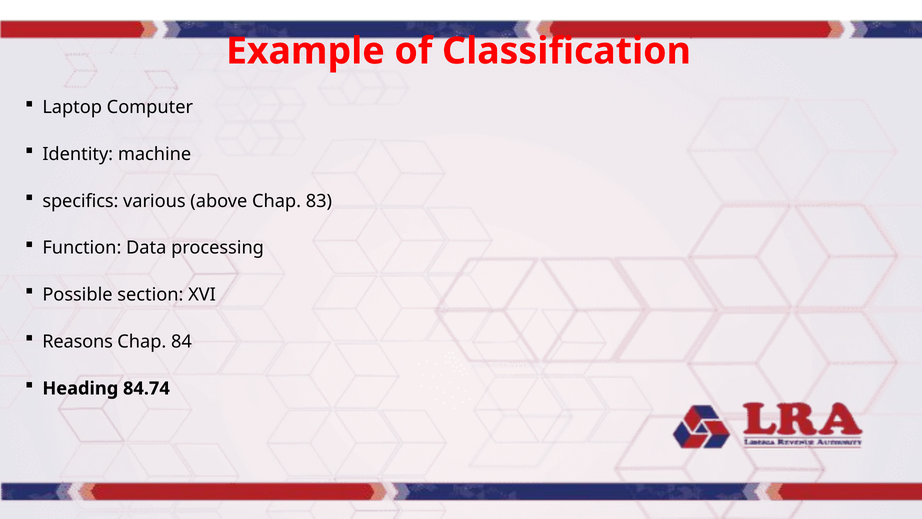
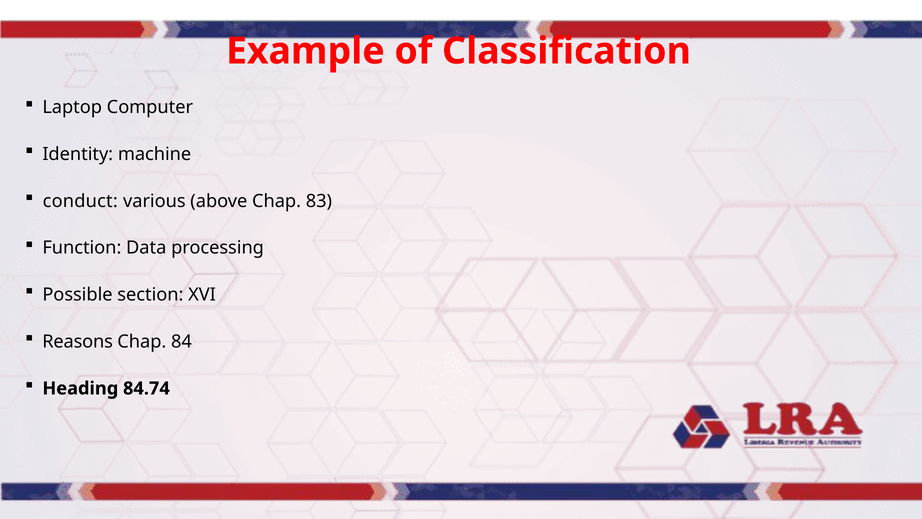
specifics: specifics -> conduct
